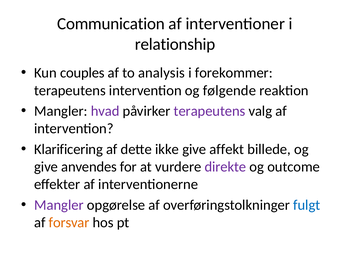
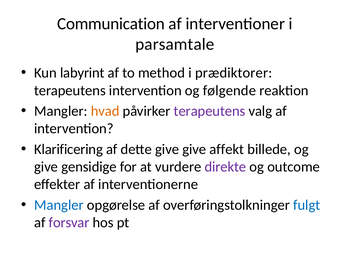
relationship: relationship -> parsamtale
couples: couples -> labyrint
analysis: analysis -> method
forekommer: forekommer -> prædiktorer
hvad colour: purple -> orange
dette ikke: ikke -> give
anvendes: anvendes -> gensidige
Mangler at (59, 205) colour: purple -> blue
forsvar colour: orange -> purple
